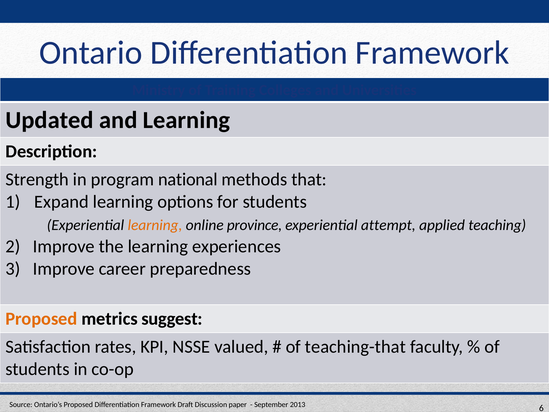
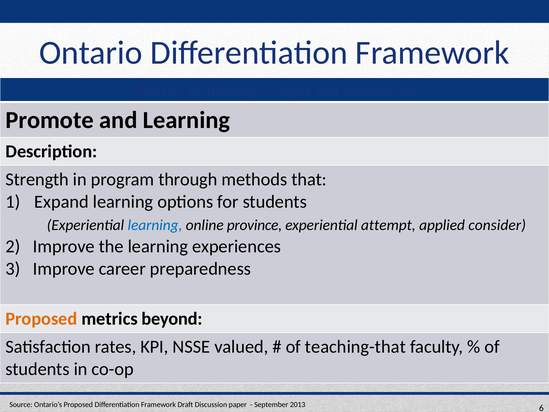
Updated: Updated -> Promote
national: national -> through
learning at (155, 225) colour: orange -> blue
teaching: teaching -> consider
suggest: suggest -> beyond
